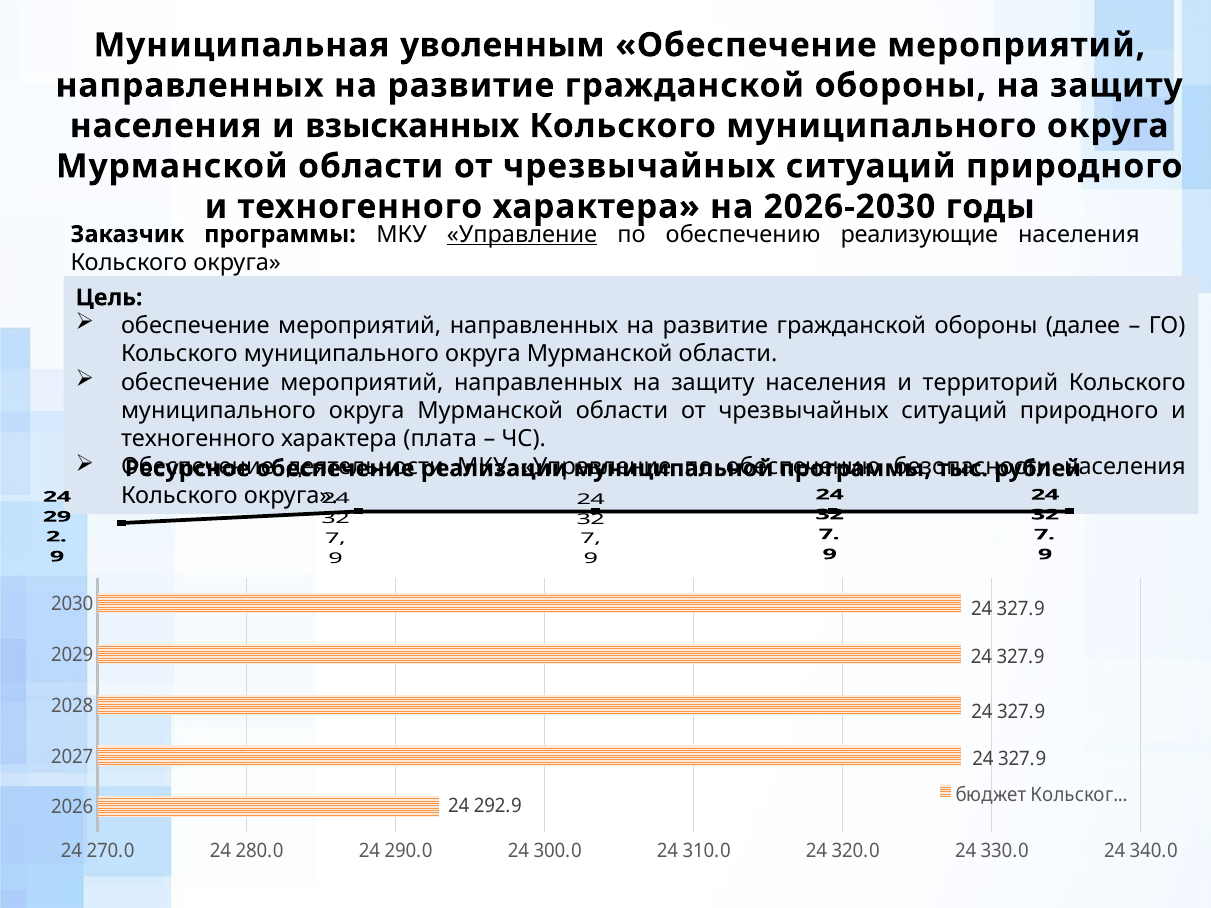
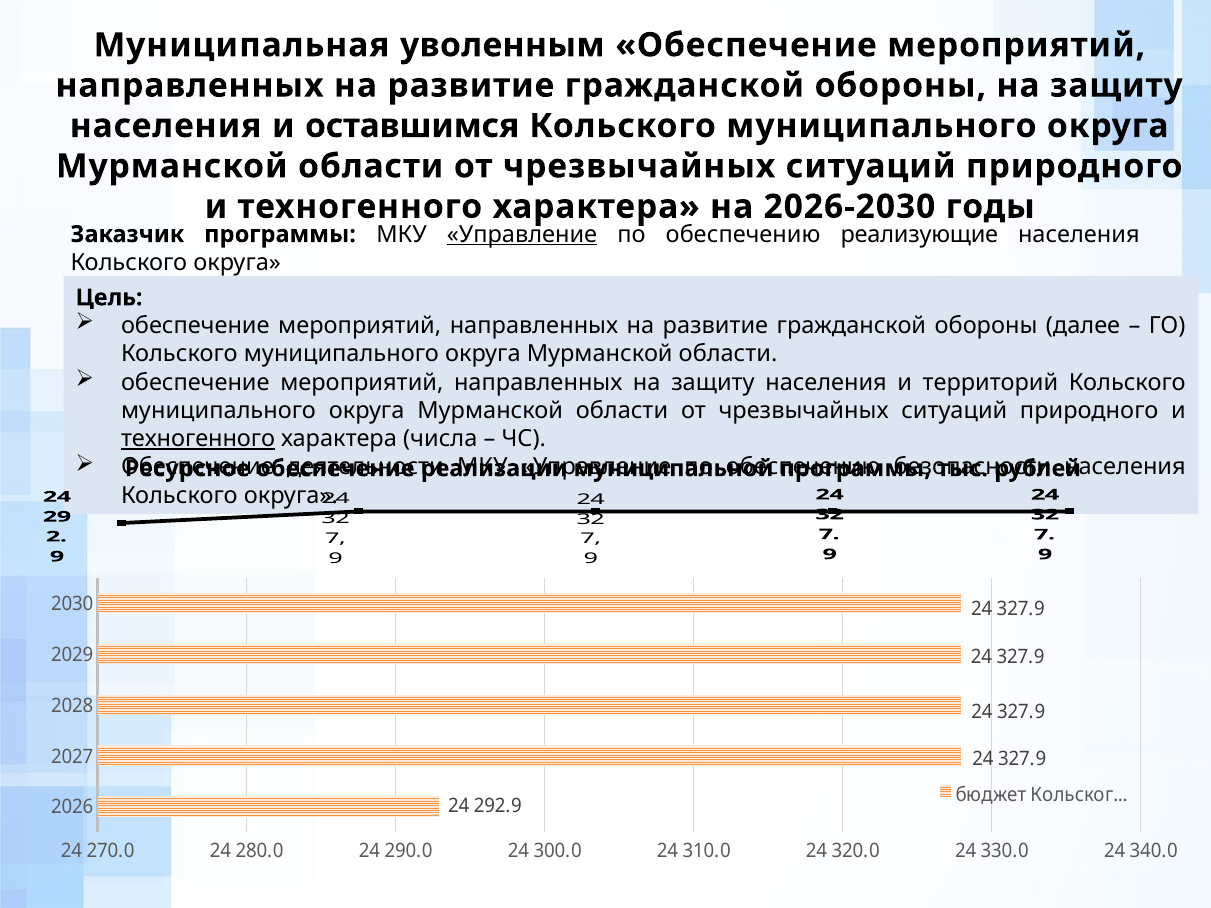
взысканных: взысканных -> оставшимся
техногенного at (198, 439) underline: none -> present
плата: плата -> числа
